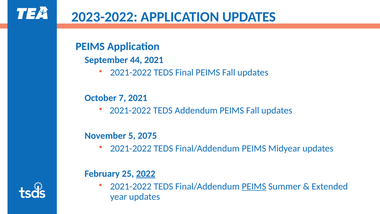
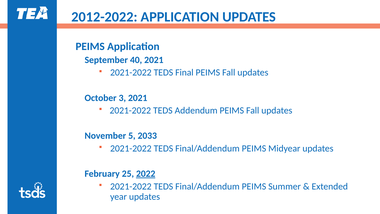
2023-2022: 2023-2022 -> 2012-2022
44: 44 -> 40
7: 7 -> 3
2075: 2075 -> 2033
PEIMS at (254, 186) underline: present -> none
